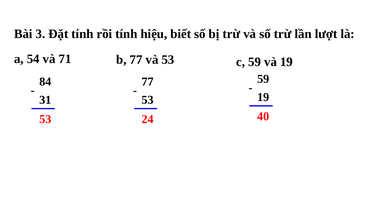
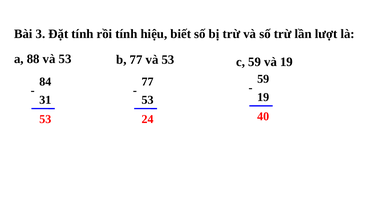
54: 54 -> 88
71 at (65, 59): 71 -> 53
